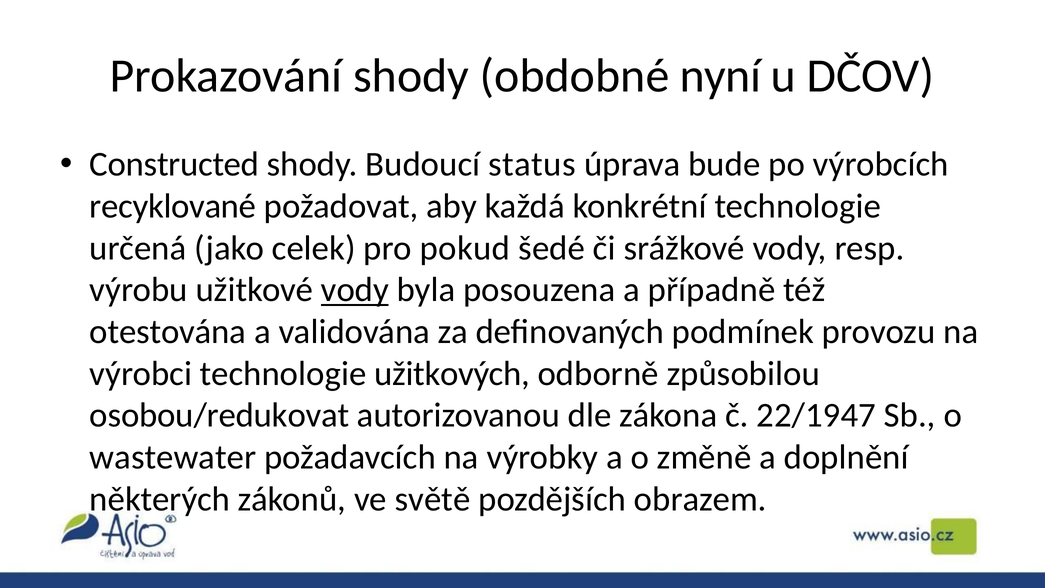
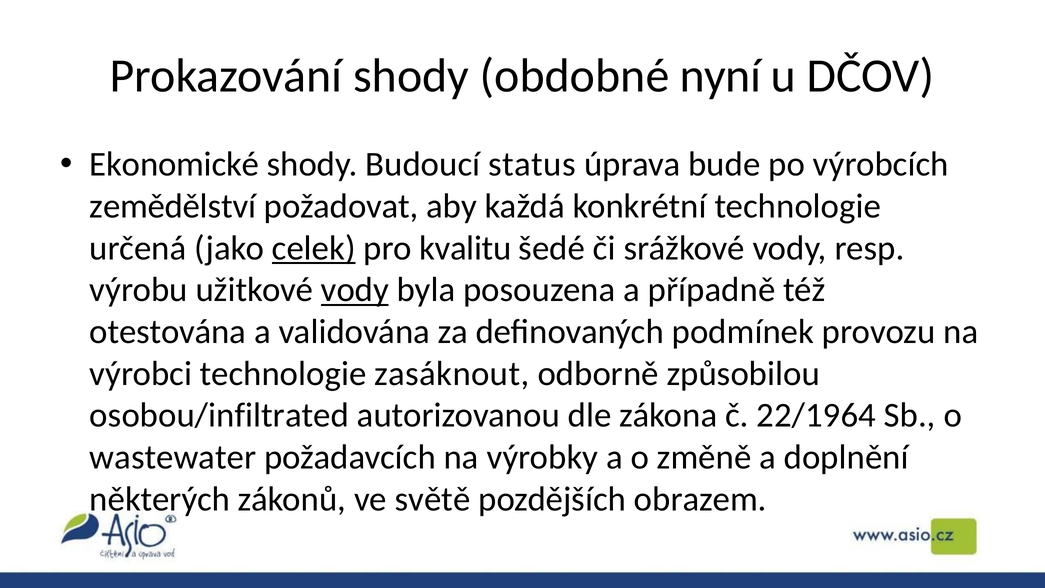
Constructed: Constructed -> Ekonomické
recyklované: recyklované -> zemědělství
celek underline: none -> present
pokud: pokud -> kvalitu
užitkových: užitkových -> zasáknout
osobou/redukovat: osobou/redukovat -> osobou/infiltrated
22/1947: 22/1947 -> 22/1964
